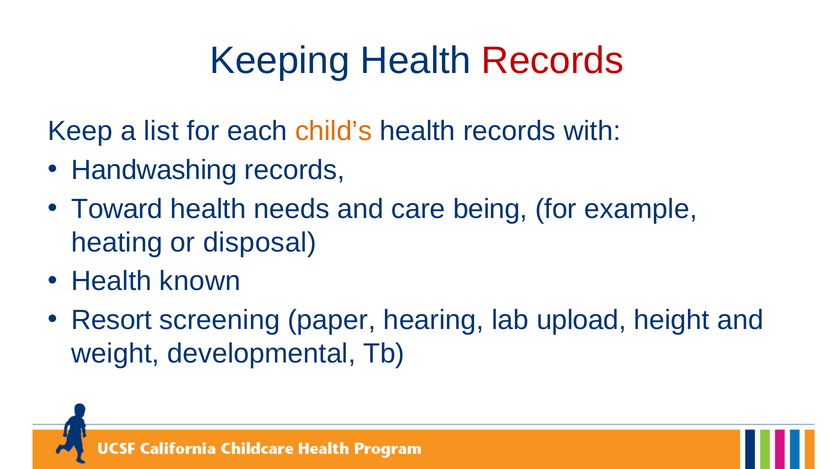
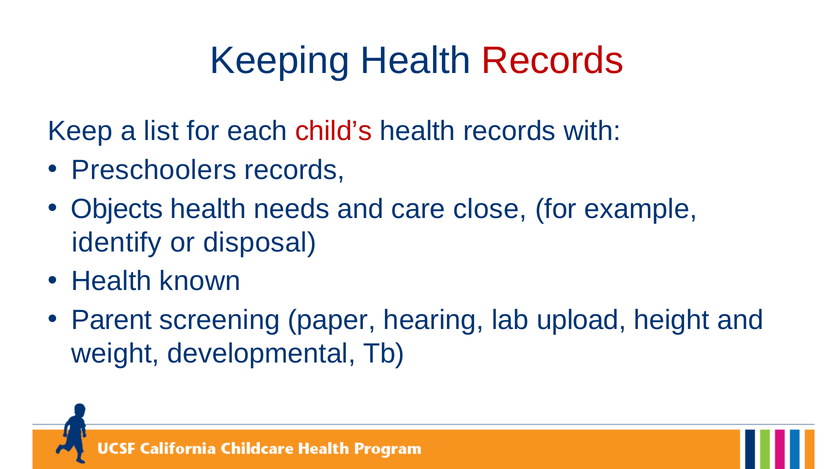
child’s colour: orange -> red
Handwashing: Handwashing -> Preschoolers
Toward: Toward -> Objects
being: being -> close
heating: heating -> identify
Resort: Resort -> Parent
